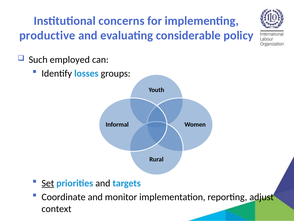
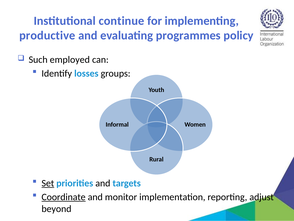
concerns: concerns -> continue
considerable: considerable -> programmes
Coordinate underline: none -> present
context: context -> beyond
